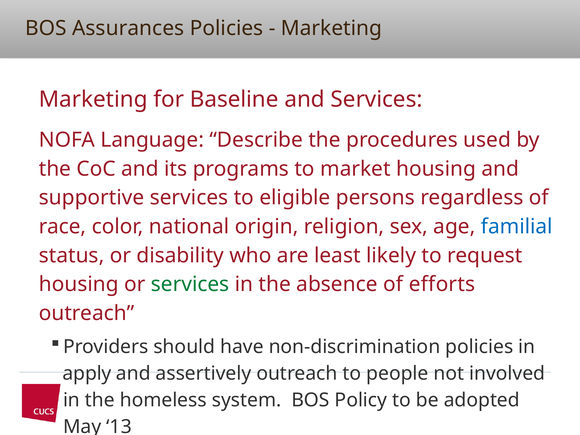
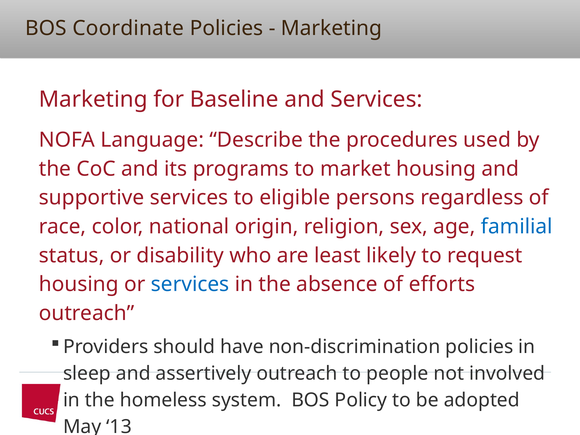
Assurances: Assurances -> Coordinate
services at (190, 284) colour: green -> blue
apply: apply -> sleep
